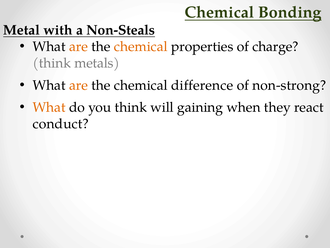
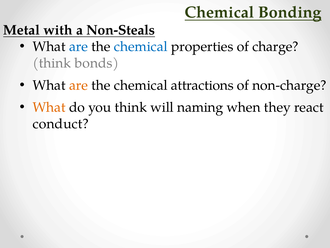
are at (78, 47) colour: orange -> blue
chemical at (141, 47) colour: orange -> blue
metals: metals -> bonds
difference: difference -> attractions
non-strong: non-strong -> non-charge
gaining: gaining -> naming
